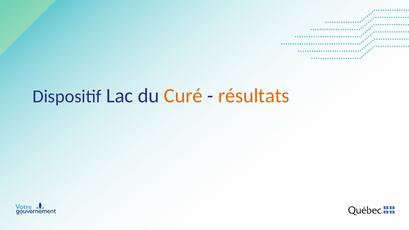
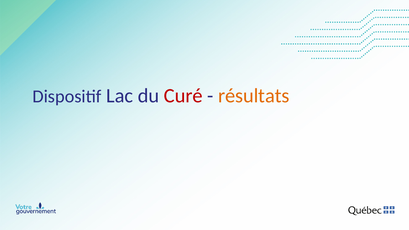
Curé colour: orange -> red
